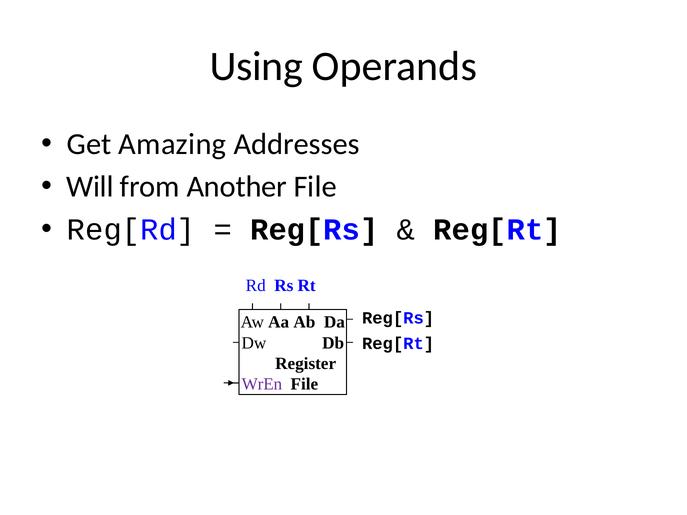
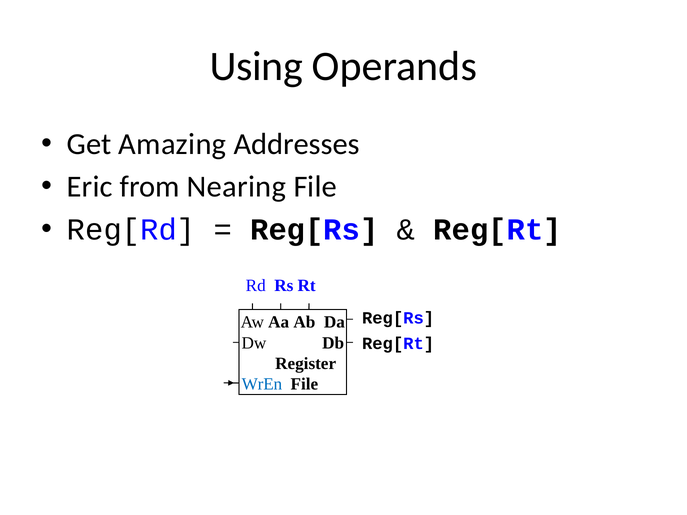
Will: Will -> Eric
Another: Another -> Nearing
WrEn colour: purple -> blue
